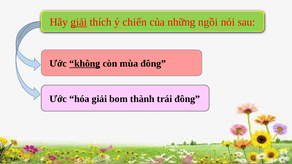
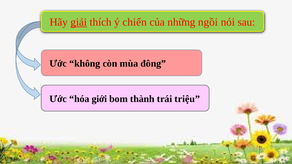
không underline: present -> none
hóa giải: giải -> giới
trái đông: đông -> triệu
